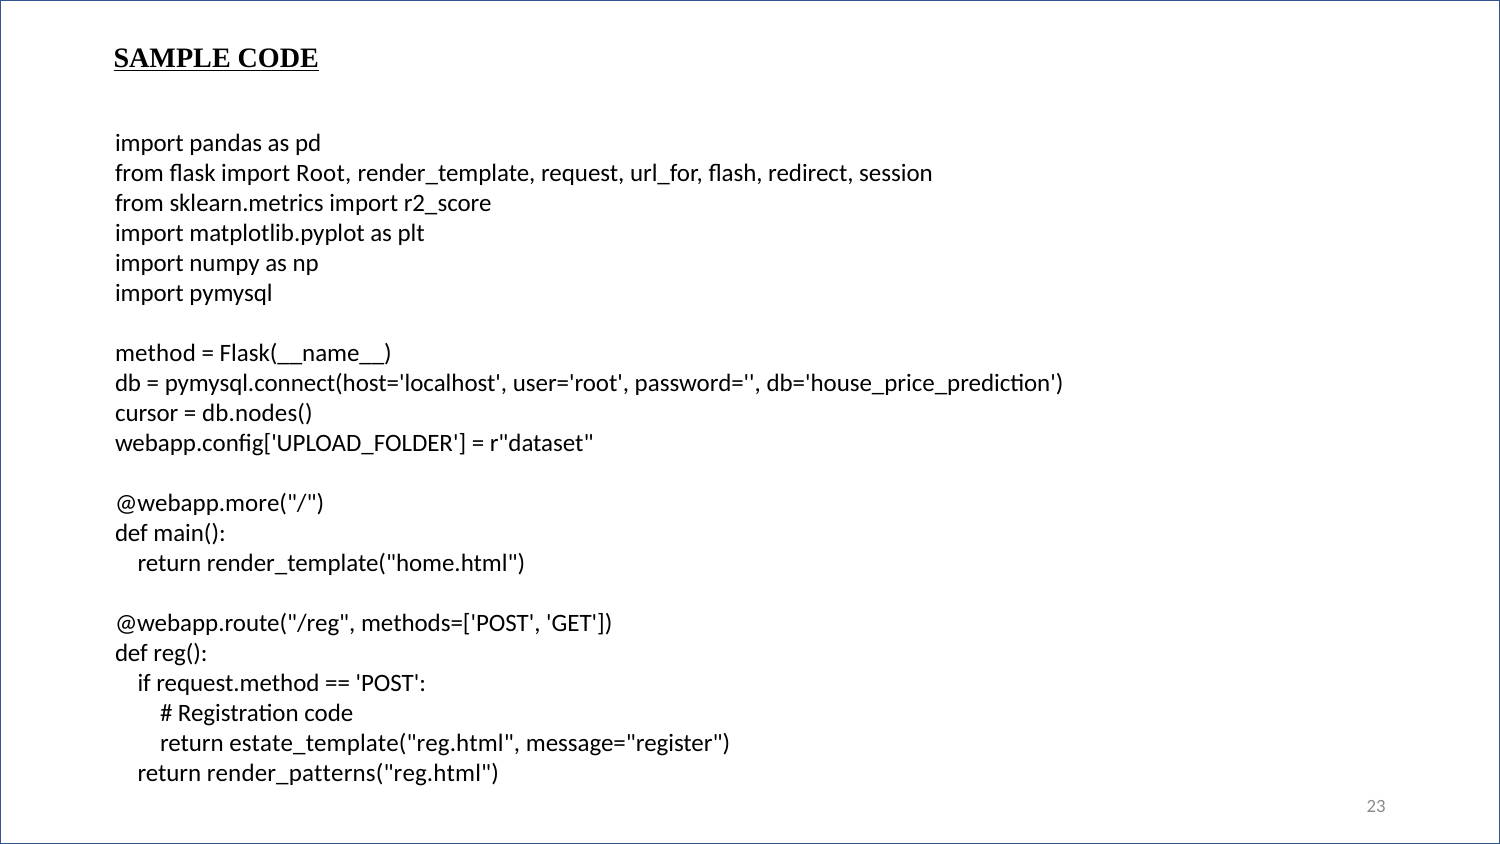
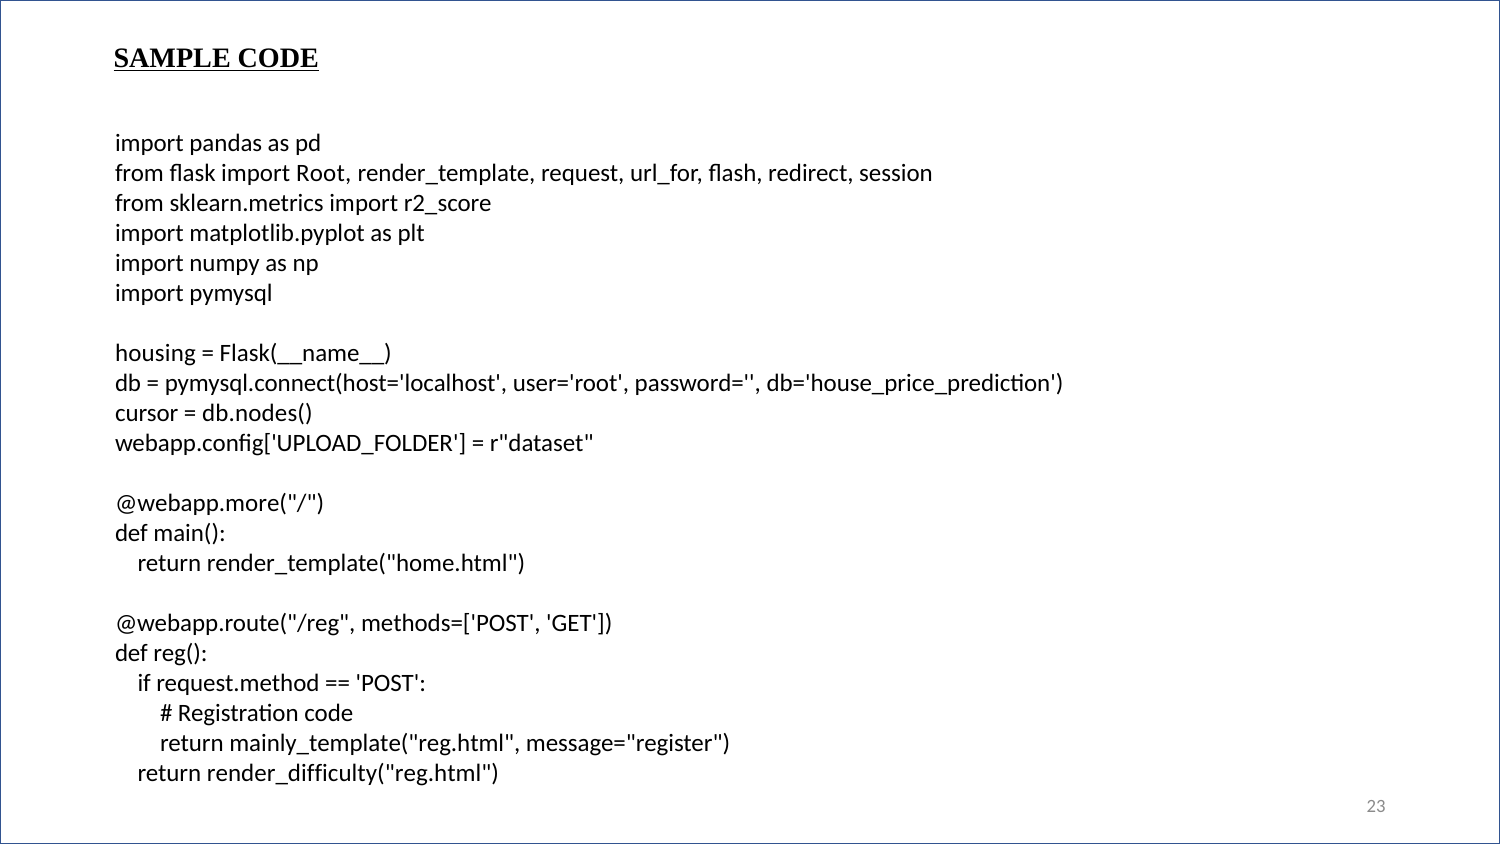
method: method -> housing
estate_template("reg.html: estate_template("reg.html -> mainly_template("reg.html
render_patterns("reg.html: render_patterns("reg.html -> render_difficulty("reg.html
